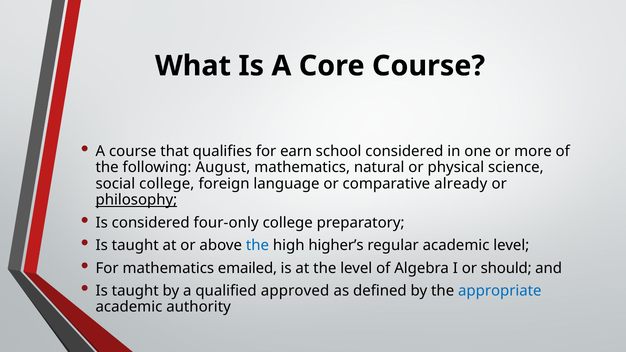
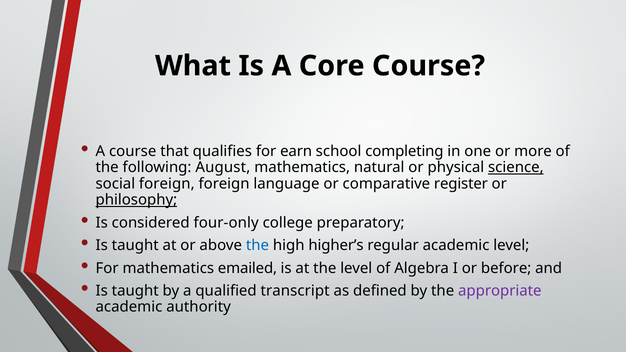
school considered: considered -> completing
science underline: none -> present
social college: college -> foreign
already: already -> register
should: should -> before
approved: approved -> transcript
appropriate colour: blue -> purple
